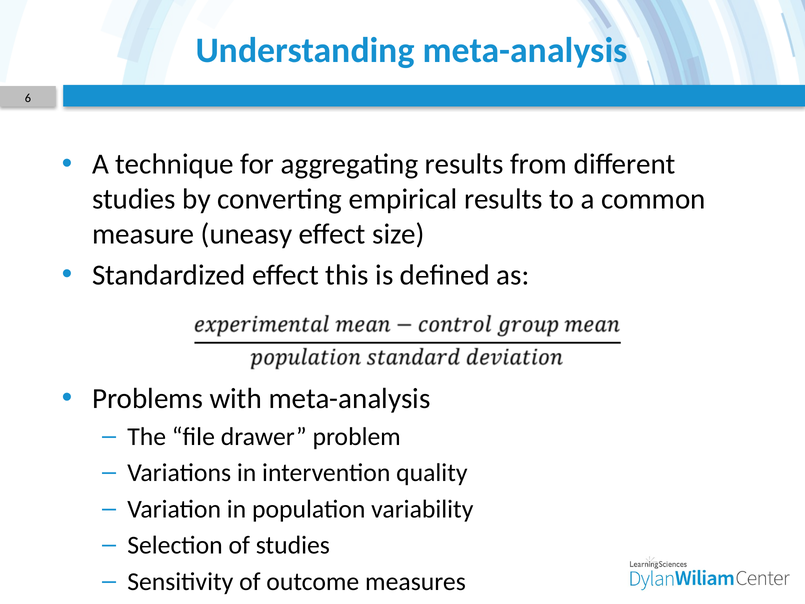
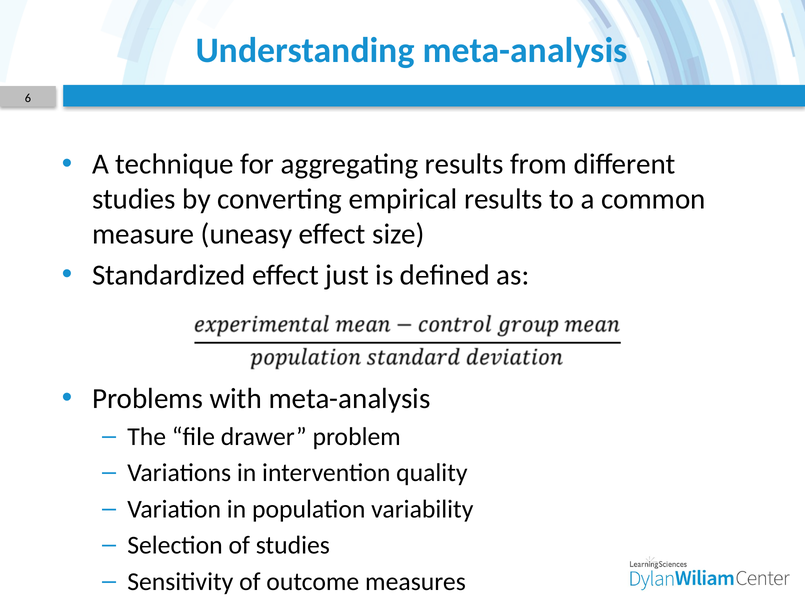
this: this -> just
